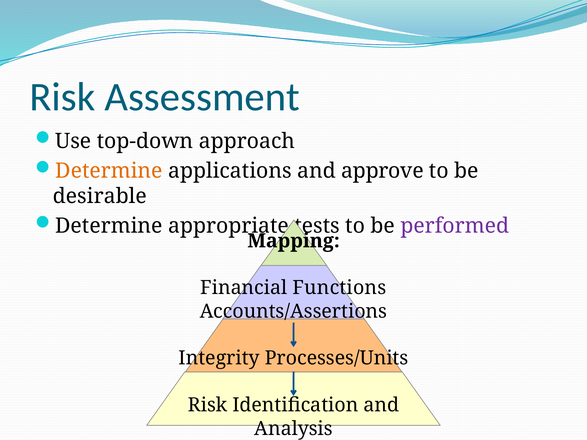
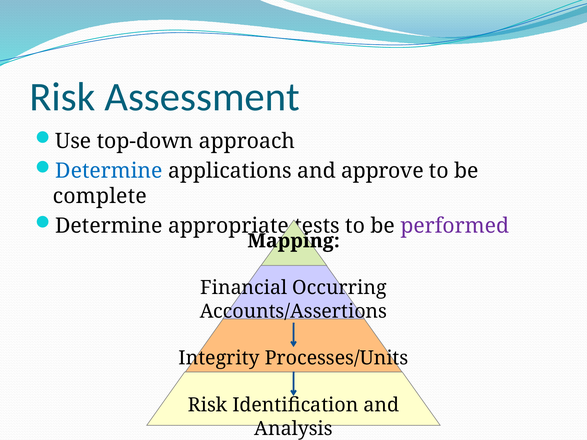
Determine at (109, 171) colour: orange -> blue
desirable: desirable -> complete
Functions: Functions -> Occurring
